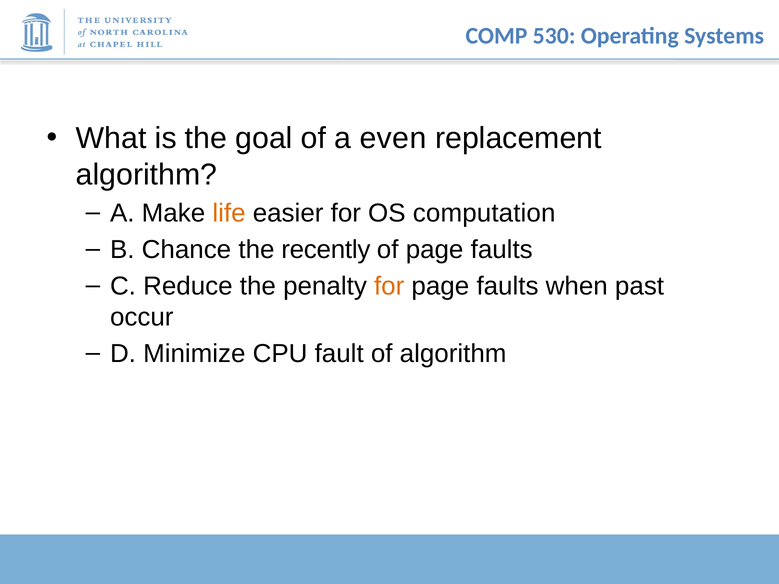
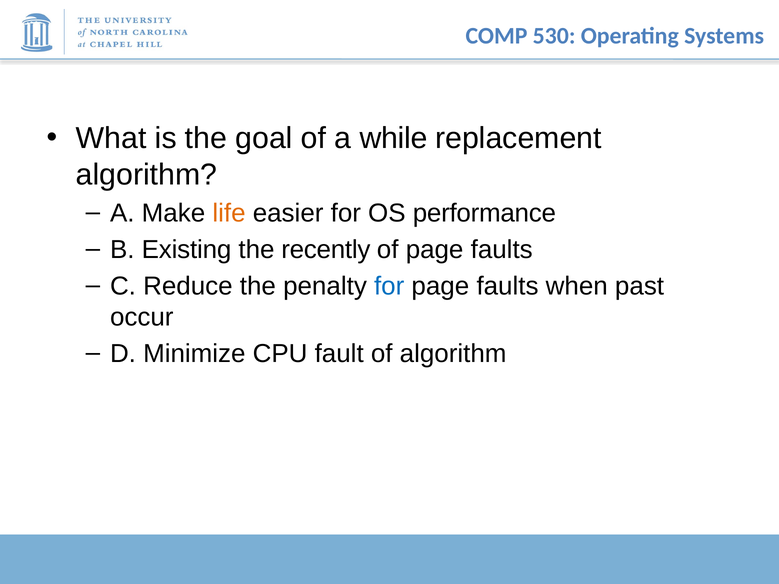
even: even -> while
computation: computation -> performance
Chance: Chance -> Existing
for at (389, 286) colour: orange -> blue
